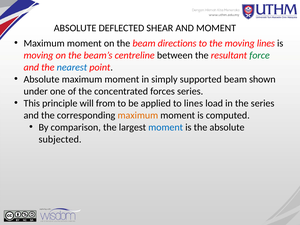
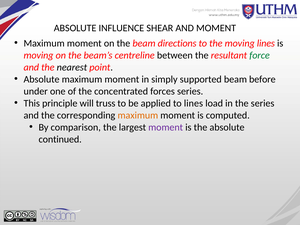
DEFLECTED: DEFLECTED -> INFLUENCE
nearest colour: blue -> black
shown: shown -> before
from: from -> truss
moment at (166, 127) colour: blue -> purple
subjected: subjected -> continued
